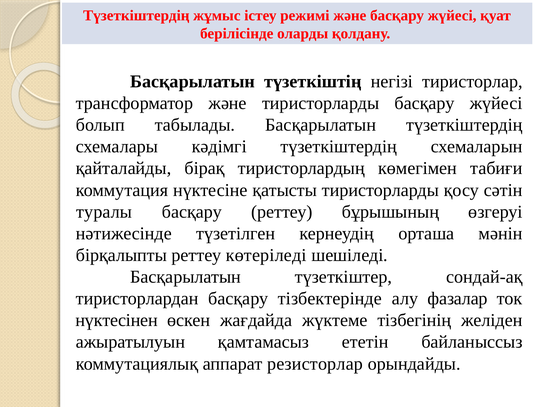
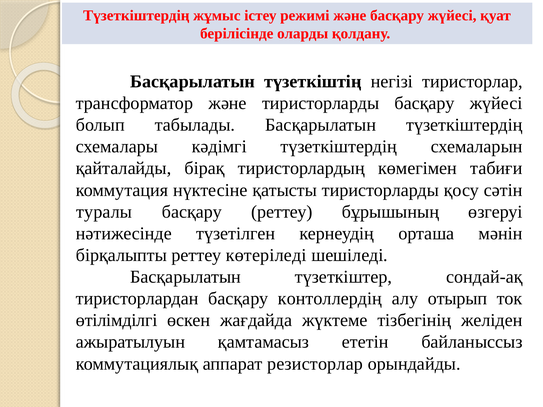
тізбектерінде: тізбектерінде -> контоллердің
фазалар: фазалар -> отырып
нүктесінен: нүктесінен -> өтілімділгі
